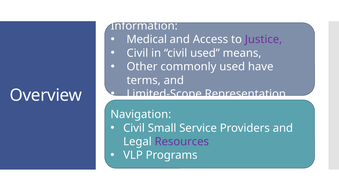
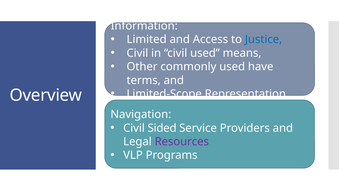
Medical: Medical -> Limited
Justice colour: purple -> blue
Small: Small -> Sided
